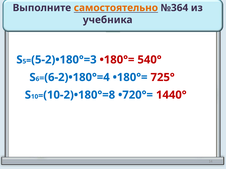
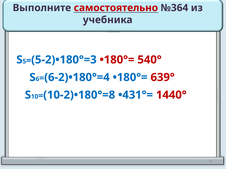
самостоятельно colour: orange -> red
725°: 725° -> 639°
•720°=: •720°= -> •431°=
